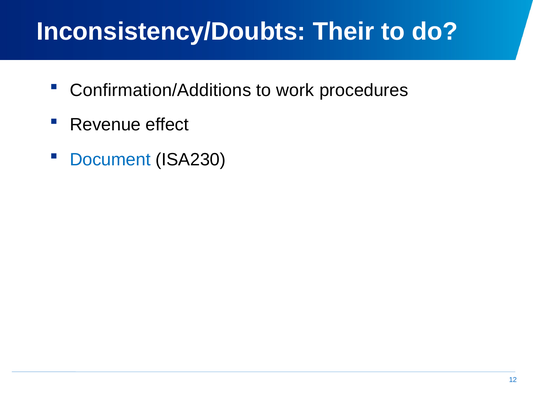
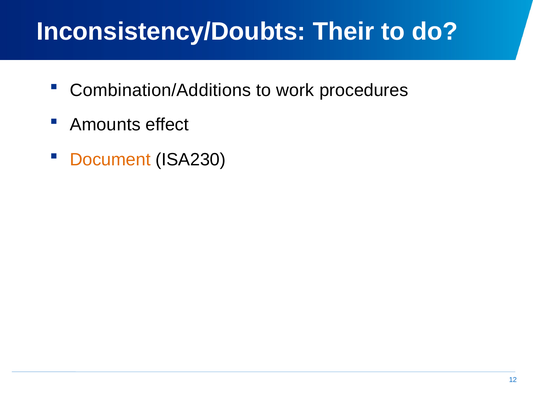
Confirmation/Additions: Confirmation/Additions -> Combination/Additions
Revenue: Revenue -> Amounts
Document colour: blue -> orange
